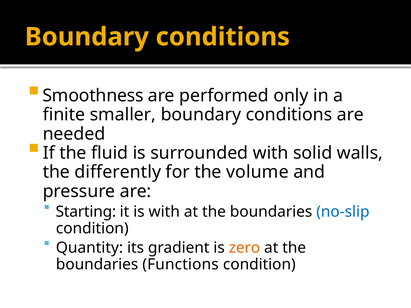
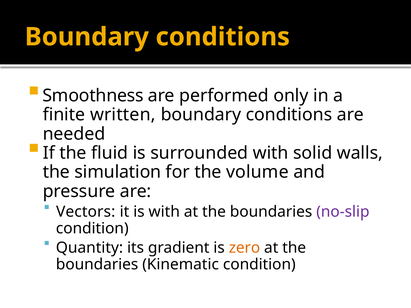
smaller: smaller -> written
differently: differently -> simulation
Starting: Starting -> Vectors
no-slip colour: blue -> purple
Functions: Functions -> Kinematic
